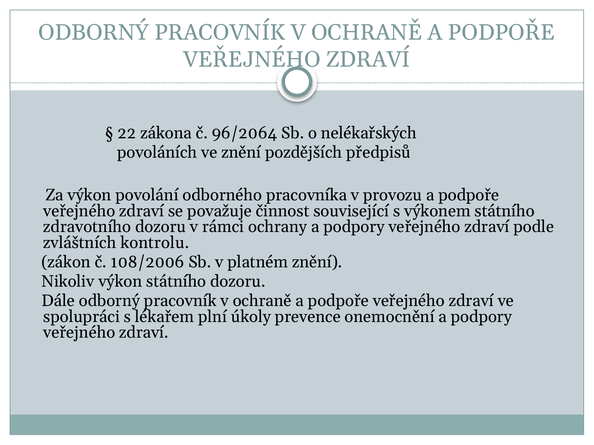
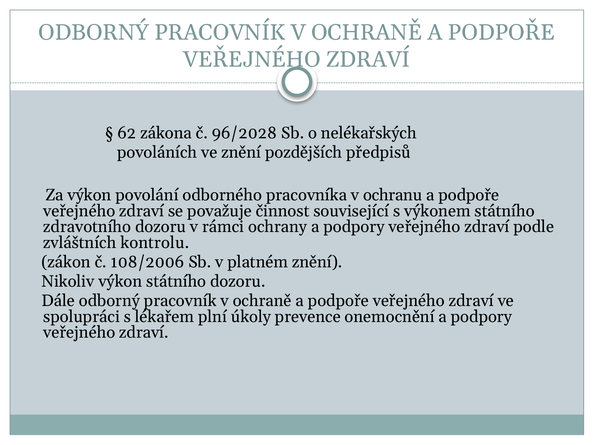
22: 22 -> 62
96/2064: 96/2064 -> 96/2028
provozu: provozu -> ochranu
